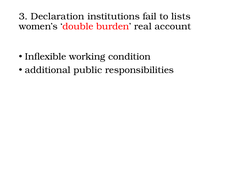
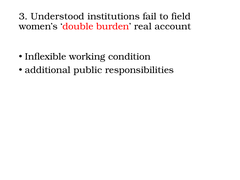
Declaration: Declaration -> Understood
lists: lists -> field
